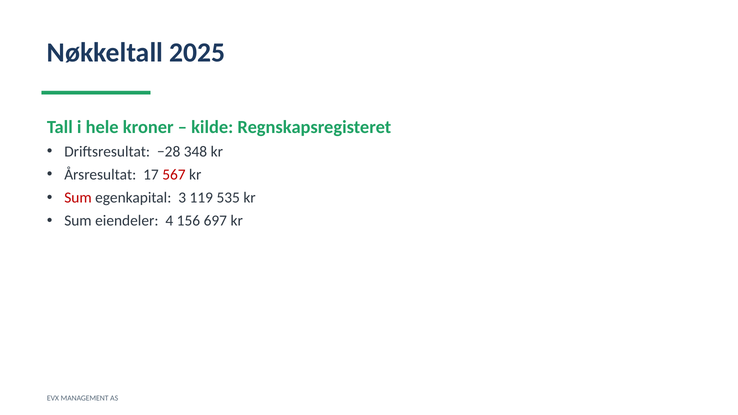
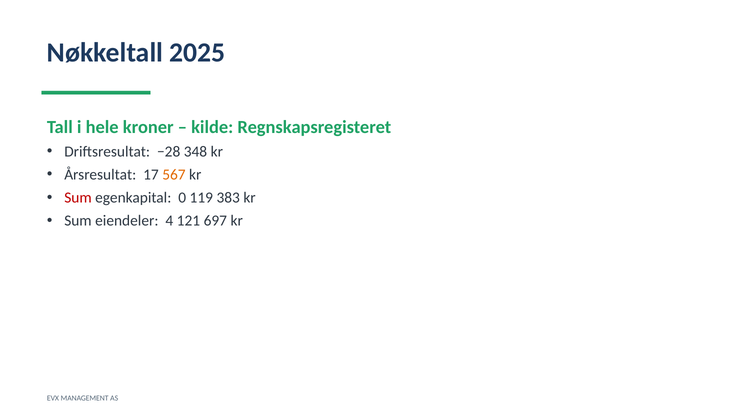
567 colour: red -> orange
3: 3 -> 0
535: 535 -> 383
156: 156 -> 121
